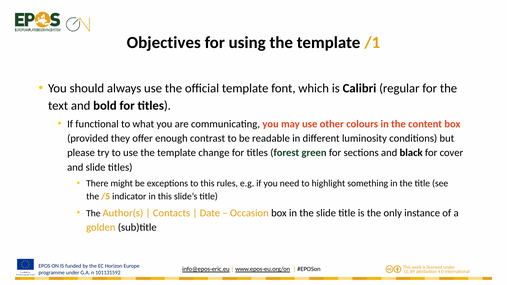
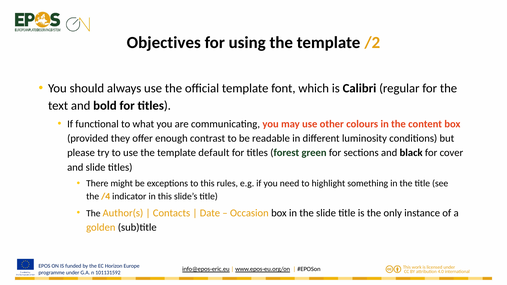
/1: /1 -> /2
change: change -> default
/5: /5 -> /4
